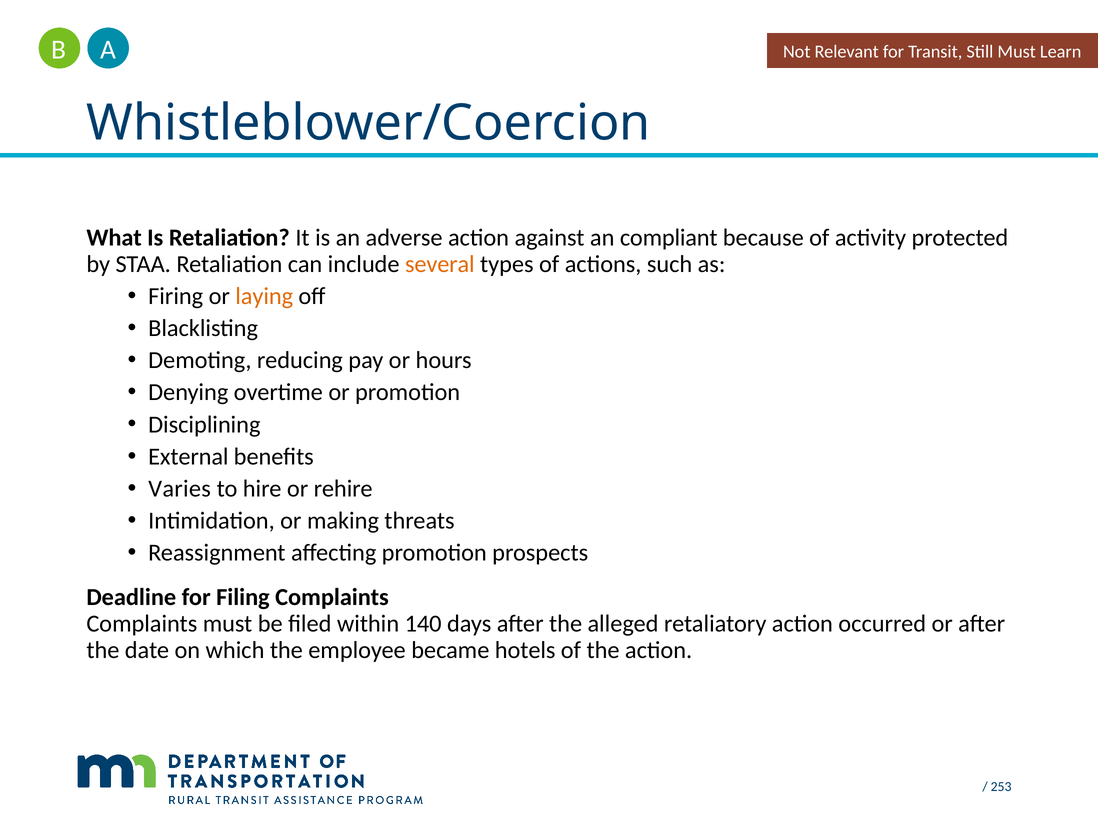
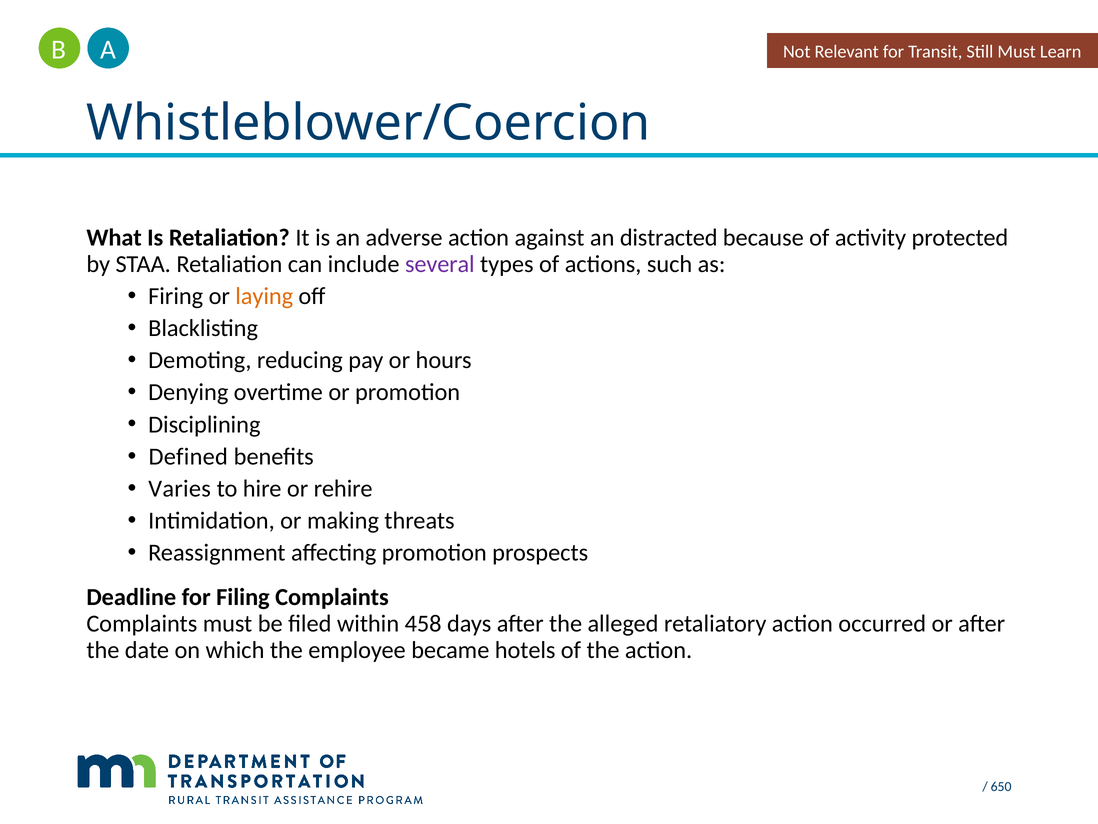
compliant: compliant -> distracted
several colour: orange -> purple
External: External -> Defined
140: 140 -> 458
253: 253 -> 650
